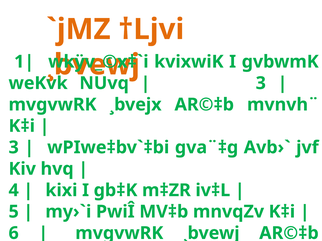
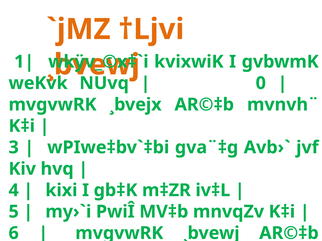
3 at (261, 83): 3 -> 0
